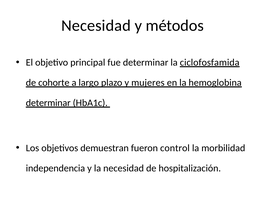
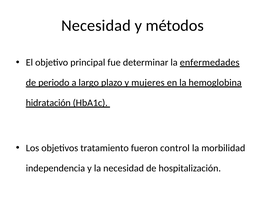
ciclofosfamida: ciclofosfamida -> enfermedades
cohorte: cohorte -> periodo
determinar at (48, 103): determinar -> hidratación
demuestran: demuestran -> tratamiento
